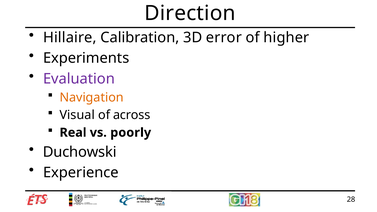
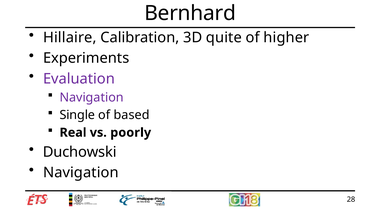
Direction: Direction -> Bernhard
error: error -> quite
Navigation at (92, 97) colour: orange -> purple
Visual: Visual -> Single
across: across -> based
Experience at (81, 173): Experience -> Navigation
